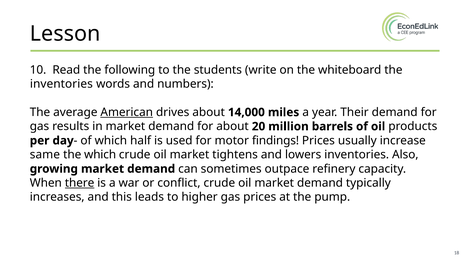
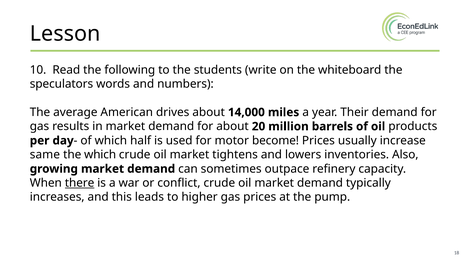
inventories at (61, 84): inventories -> speculators
American underline: present -> none
findings: findings -> become
